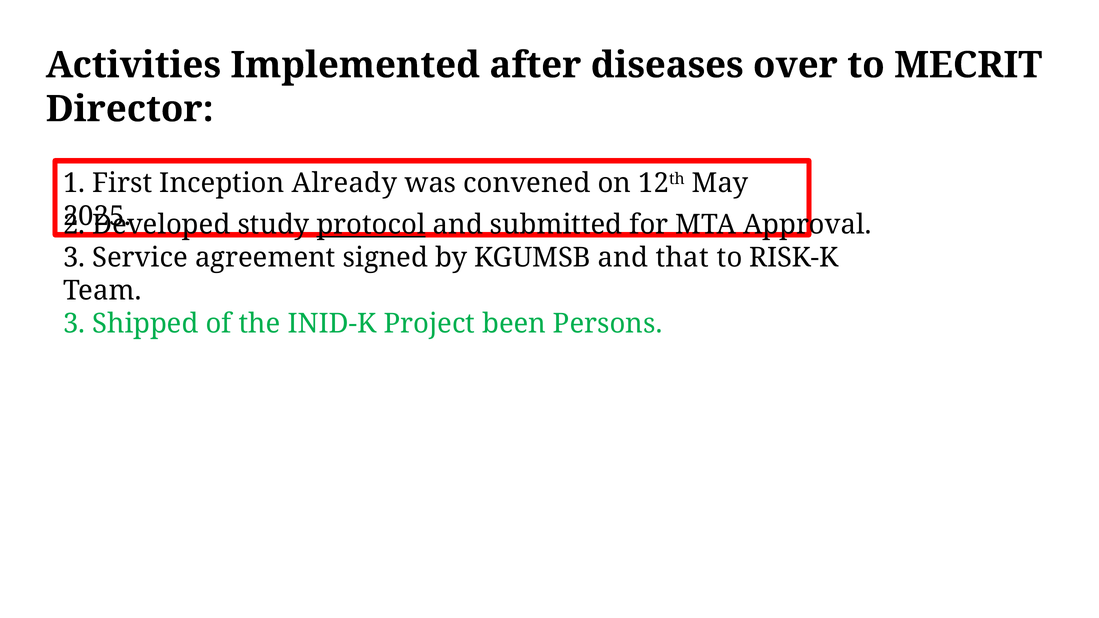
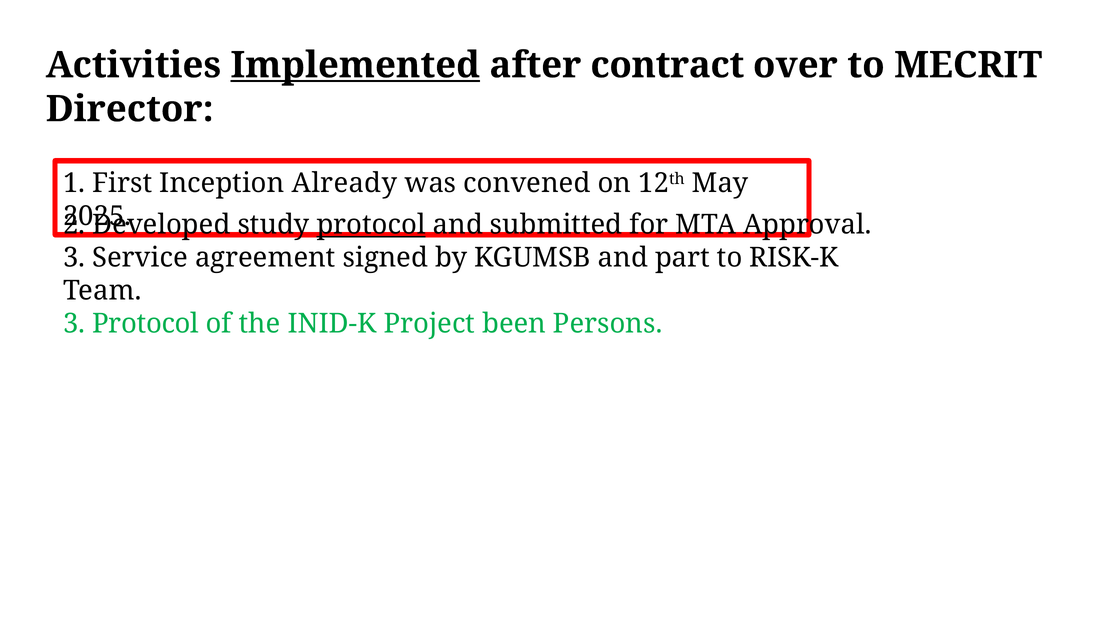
Implemented underline: none -> present
diseases: diseases -> contract
that: that -> part
3 Shipped: Shipped -> Protocol
